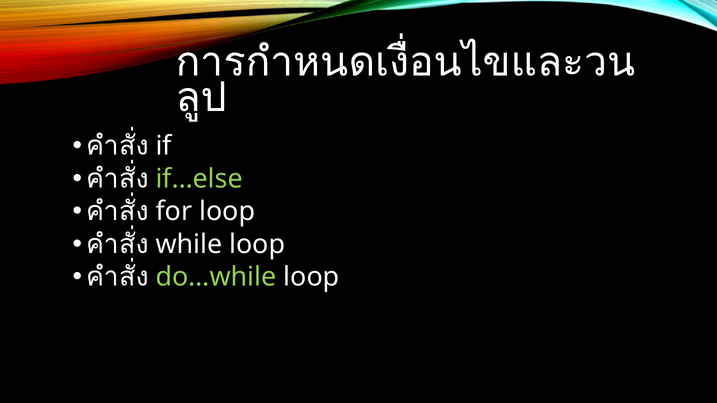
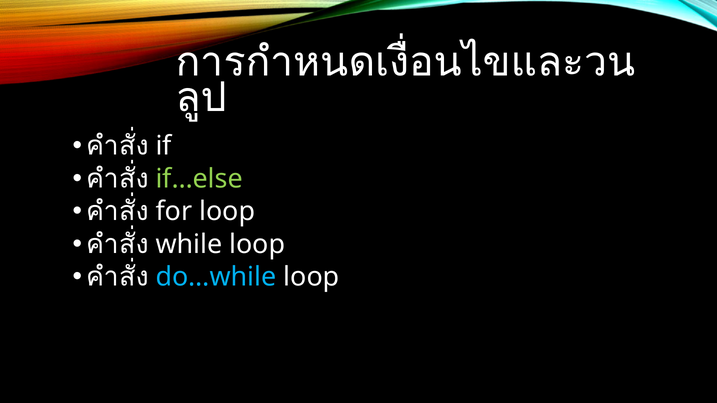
do…while colour: light green -> light blue
